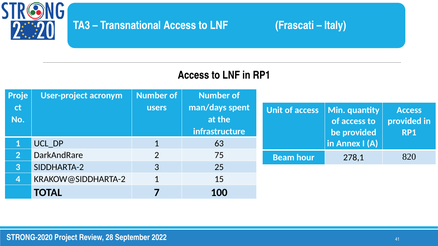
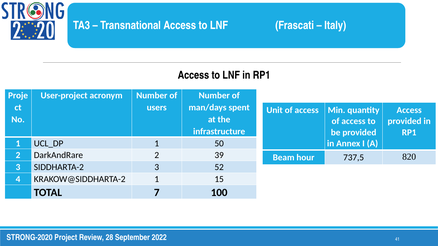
63: 63 -> 50
75: 75 -> 39
278,1: 278,1 -> 737,5
25: 25 -> 52
